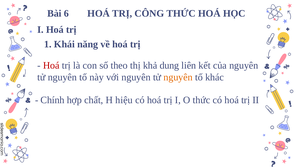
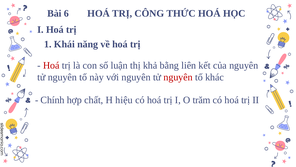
theo: theo -> luận
dung: dung -> bằng
nguyên at (178, 77) colour: orange -> red
O thức: thức -> trăm
